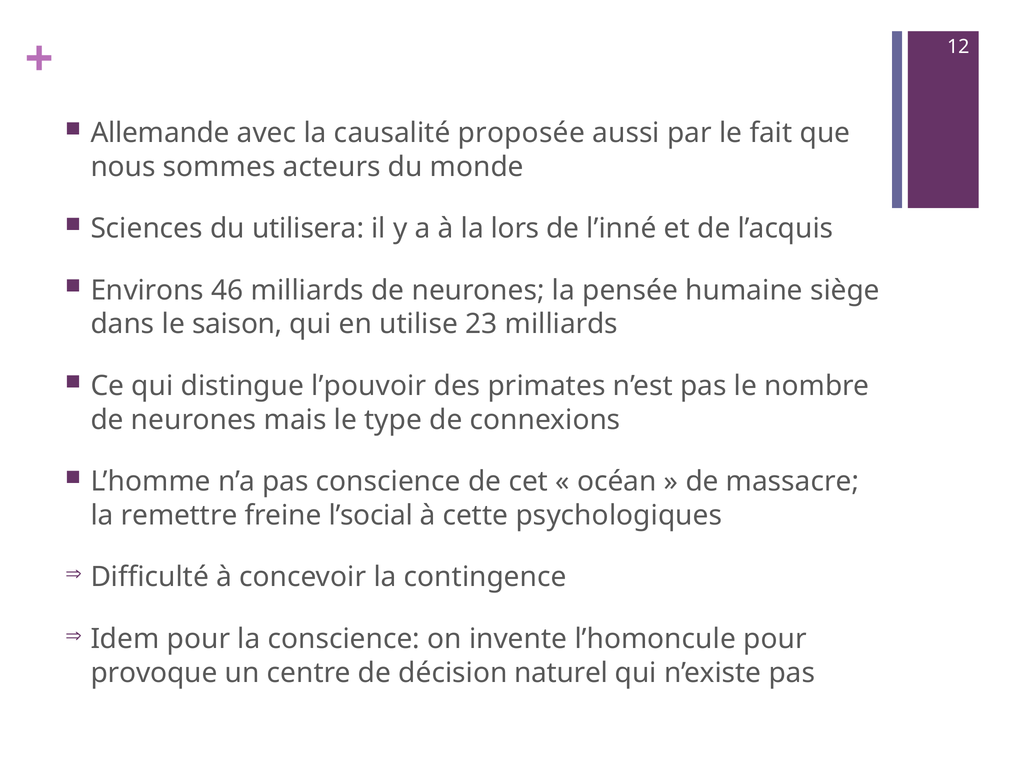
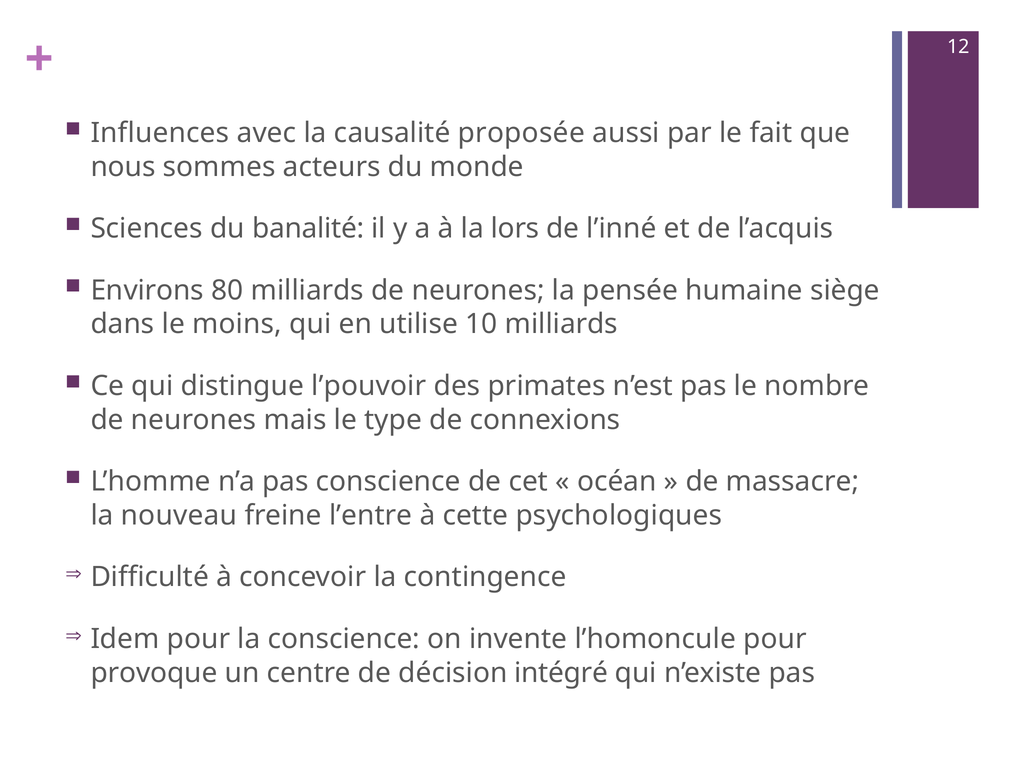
Allemande: Allemande -> Influences
utilisera: utilisera -> banalité
46: 46 -> 80
saison: saison -> moins
23: 23 -> 10
remettre: remettre -> nouveau
l’social: l’social -> l’entre
naturel: naturel -> intégré
